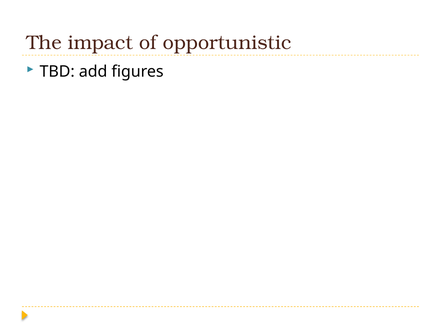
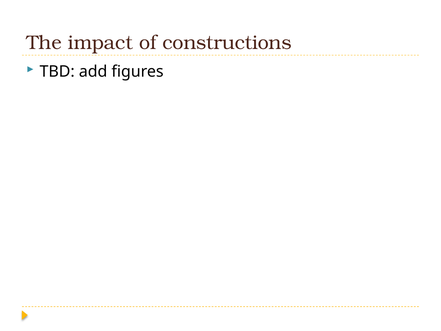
opportunistic: opportunistic -> constructions
